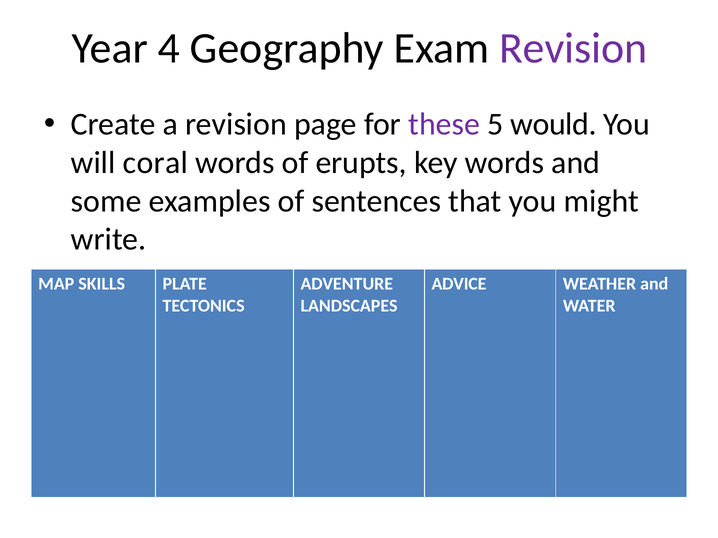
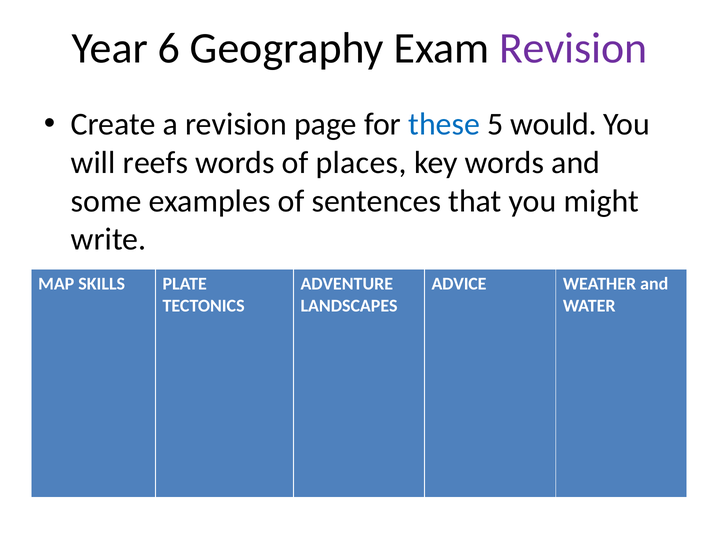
4: 4 -> 6
these colour: purple -> blue
coral: coral -> reefs
erupts: erupts -> places
